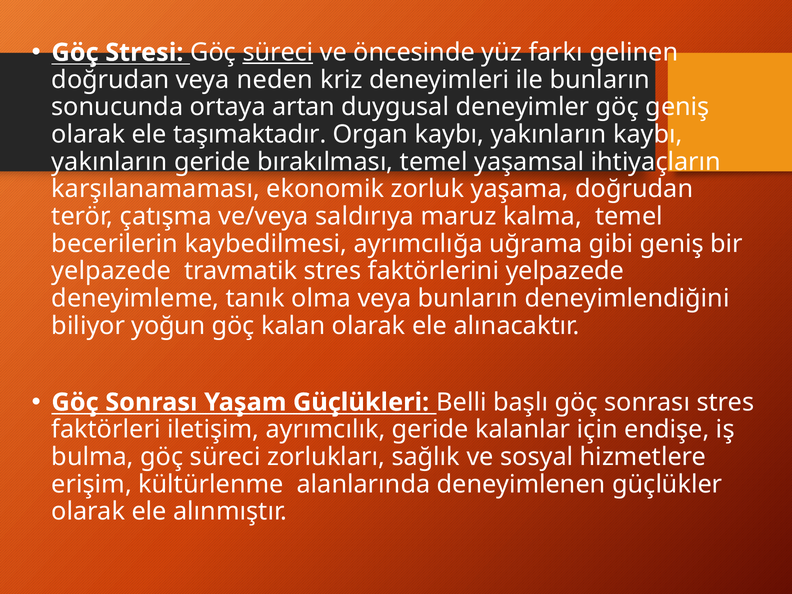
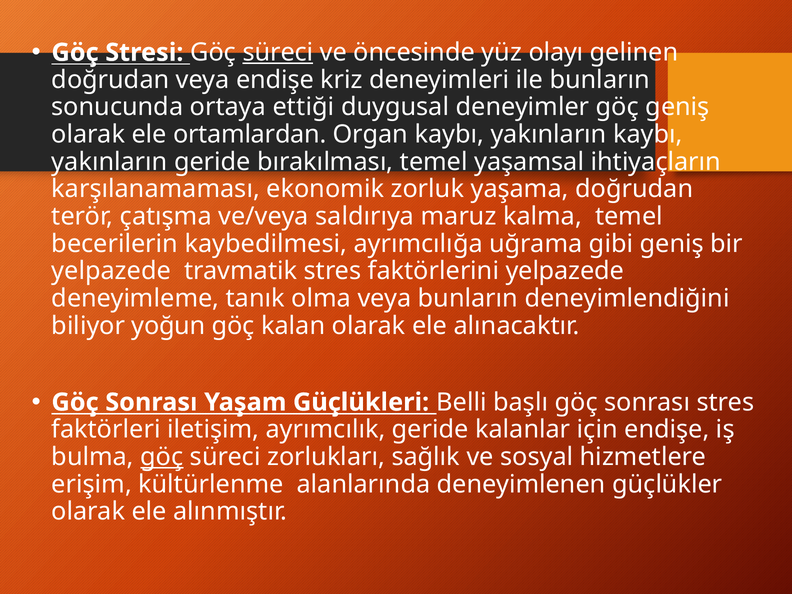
farkı: farkı -> olayı
veya neden: neden -> endişe
artan: artan -> ettiği
taşımaktadır: taşımaktadır -> ortamlardan
göç at (162, 457) underline: none -> present
